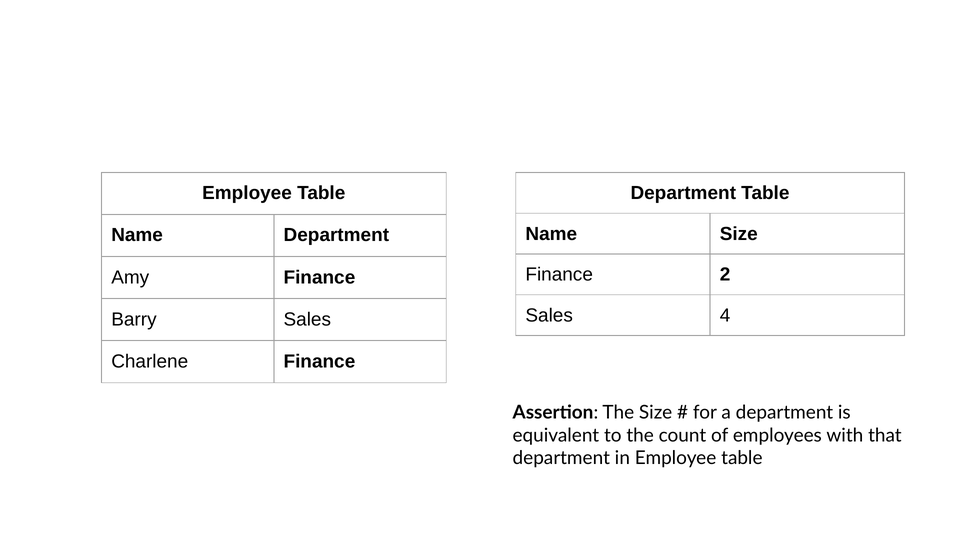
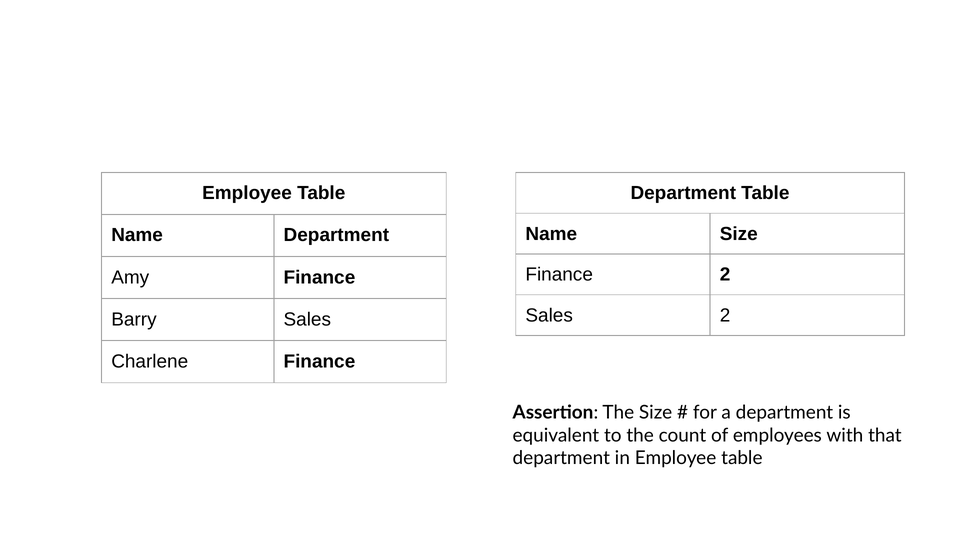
Sales 4: 4 -> 2
